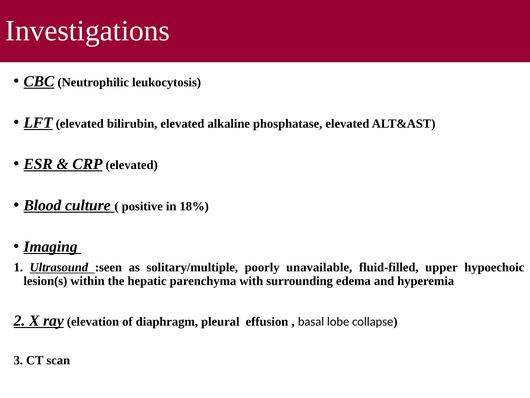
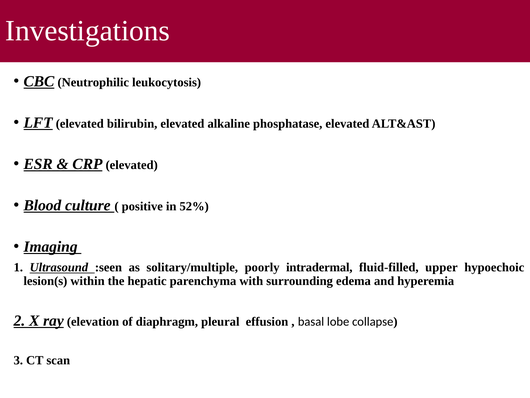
18%: 18% -> 52%
unavailable: unavailable -> intradermal
